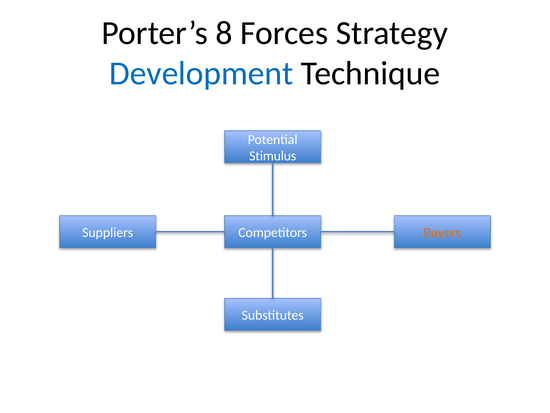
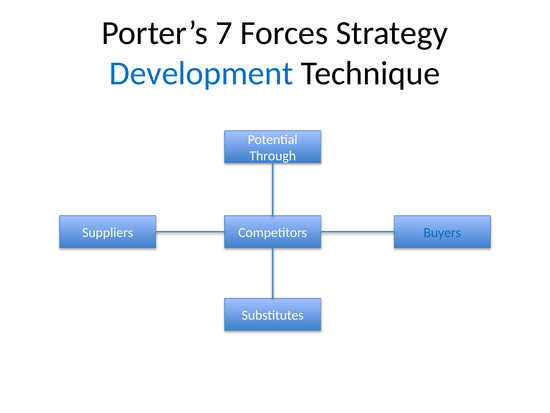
8: 8 -> 7
Stimulus: Stimulus -> Through
Buyers colour: orange -> blue
